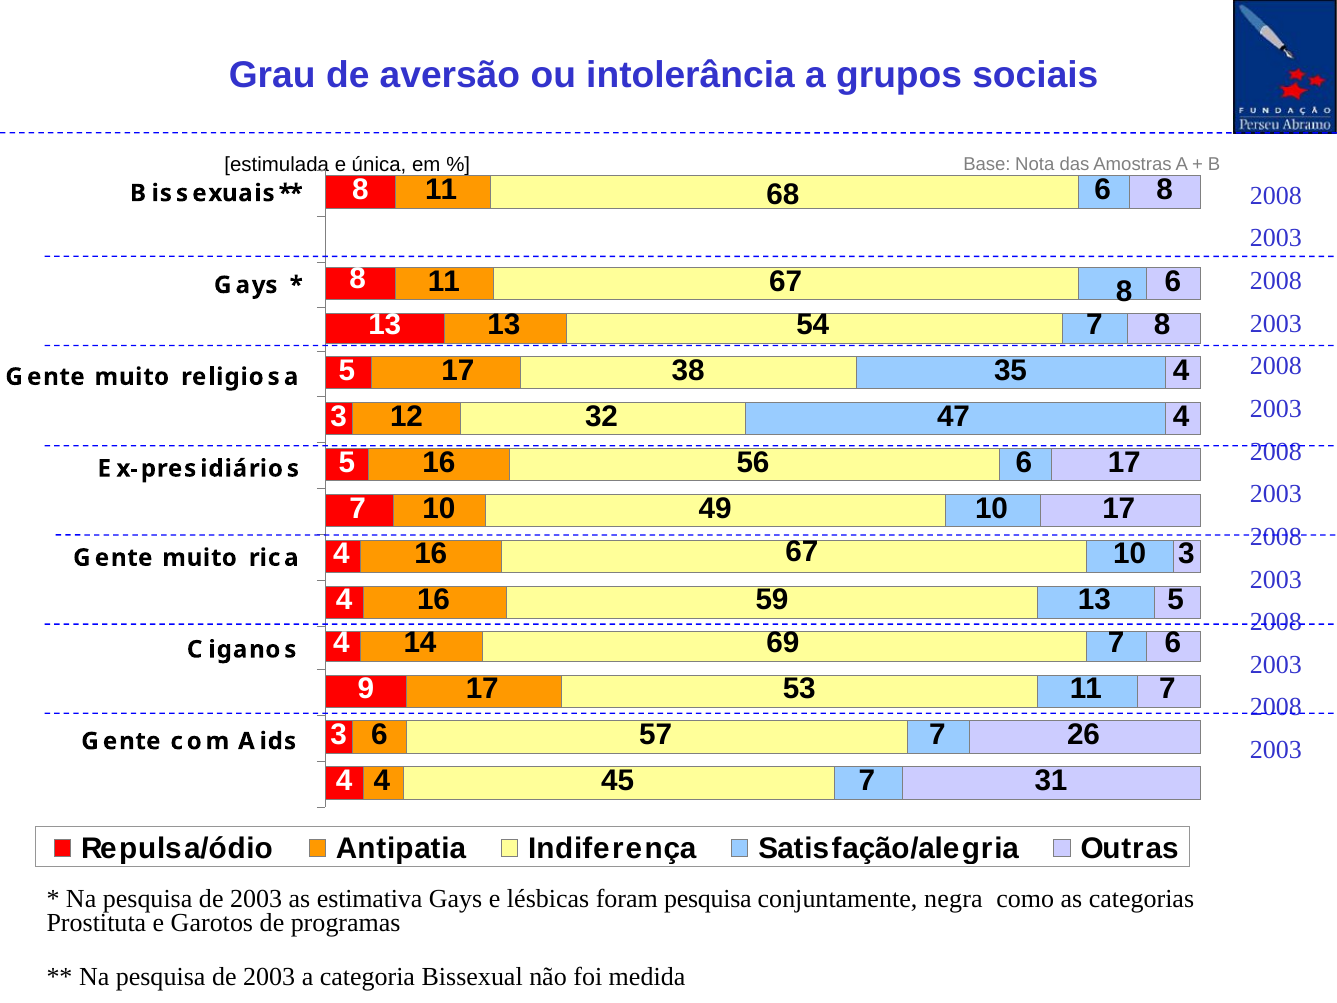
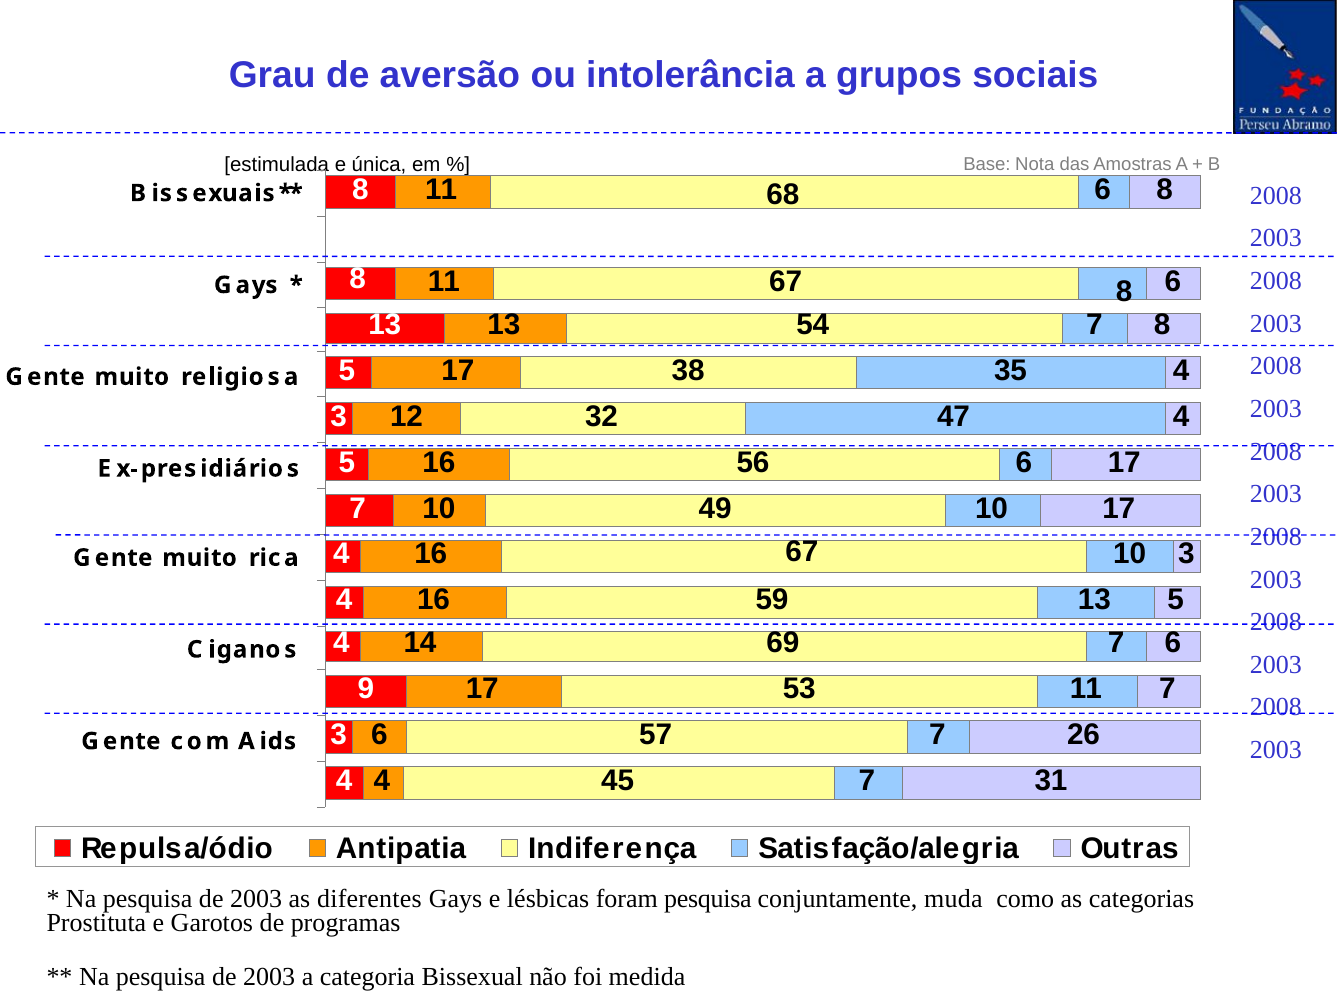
estimativa: estimativa -> diferentes
negra: negra -> muda
